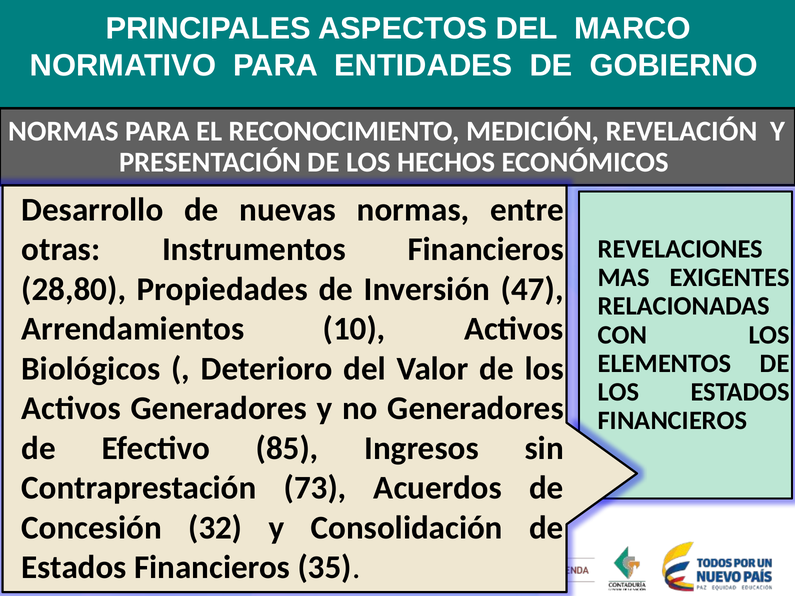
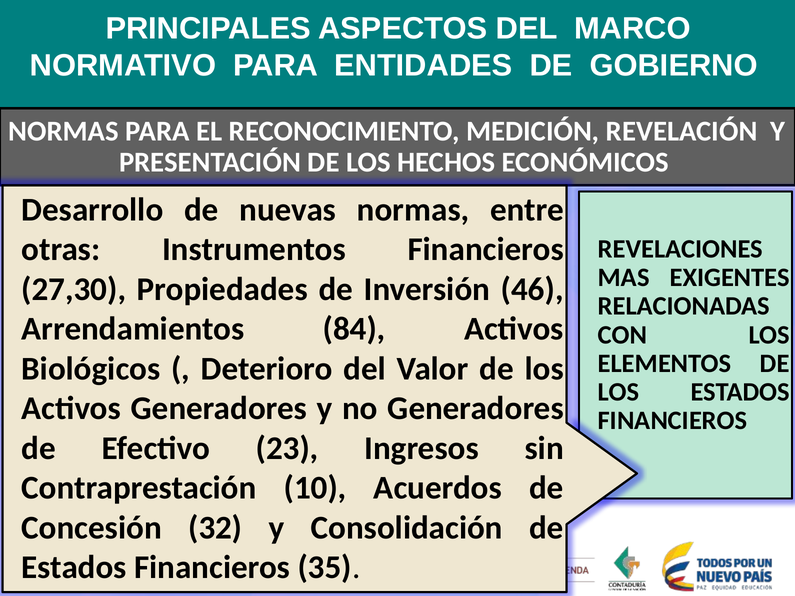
28,80: 28,80 -> 27,30
47: 47 -> 46
10: 10 -> 84
85: 85 -> 23
73: 73 -> 10
